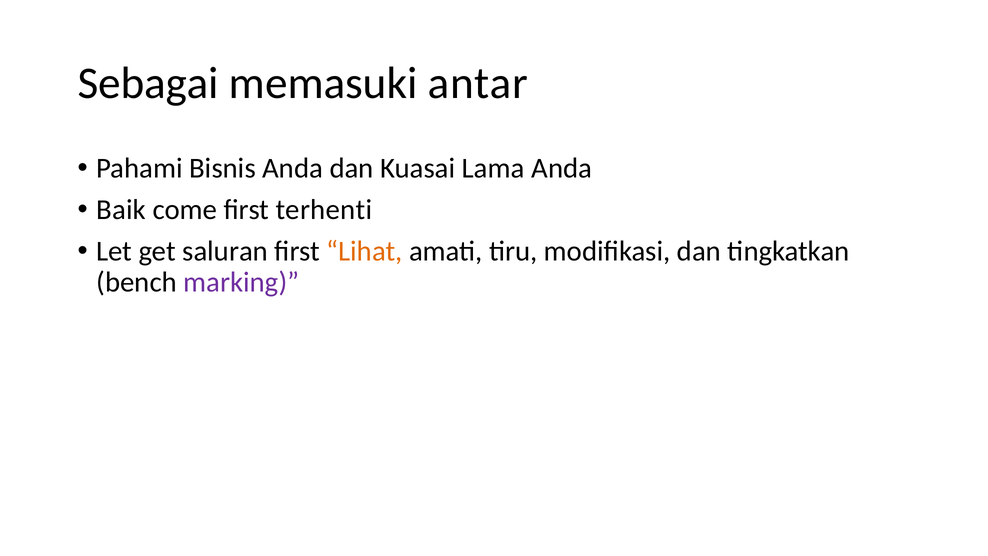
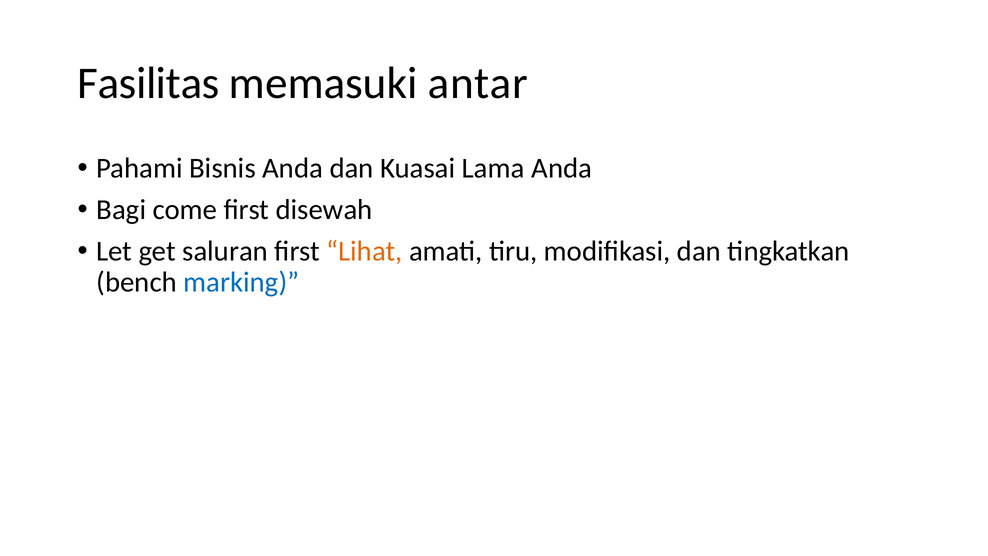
Sebagai: Sebagai -> Fasilitas
Baik: Baik -> Bagi
terhenti: terhenti -> disewah
marking colour: purple -> blue
